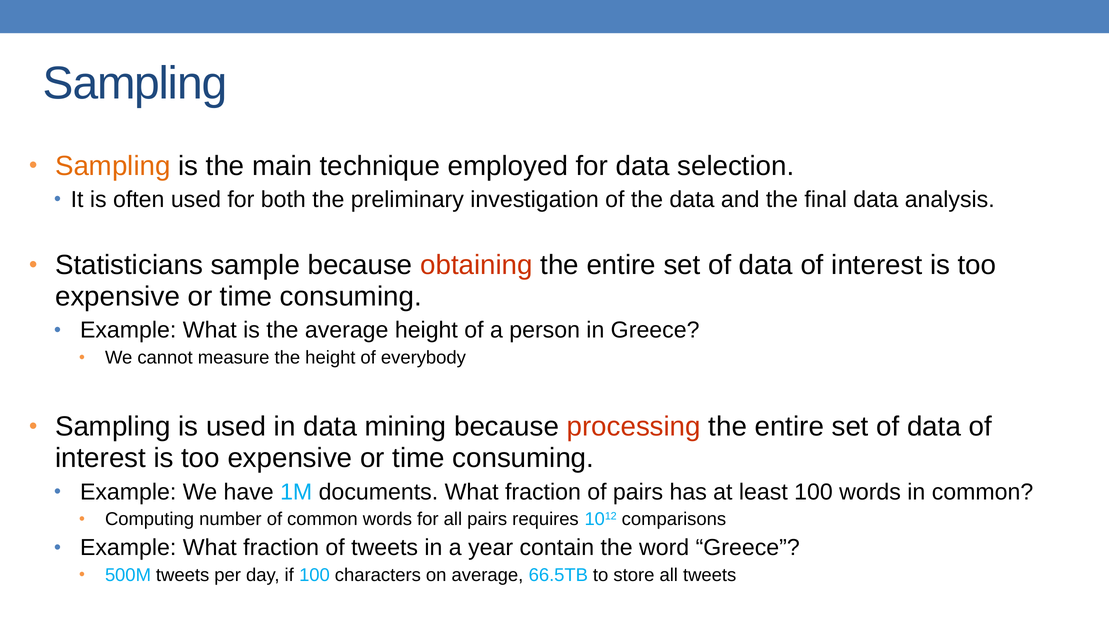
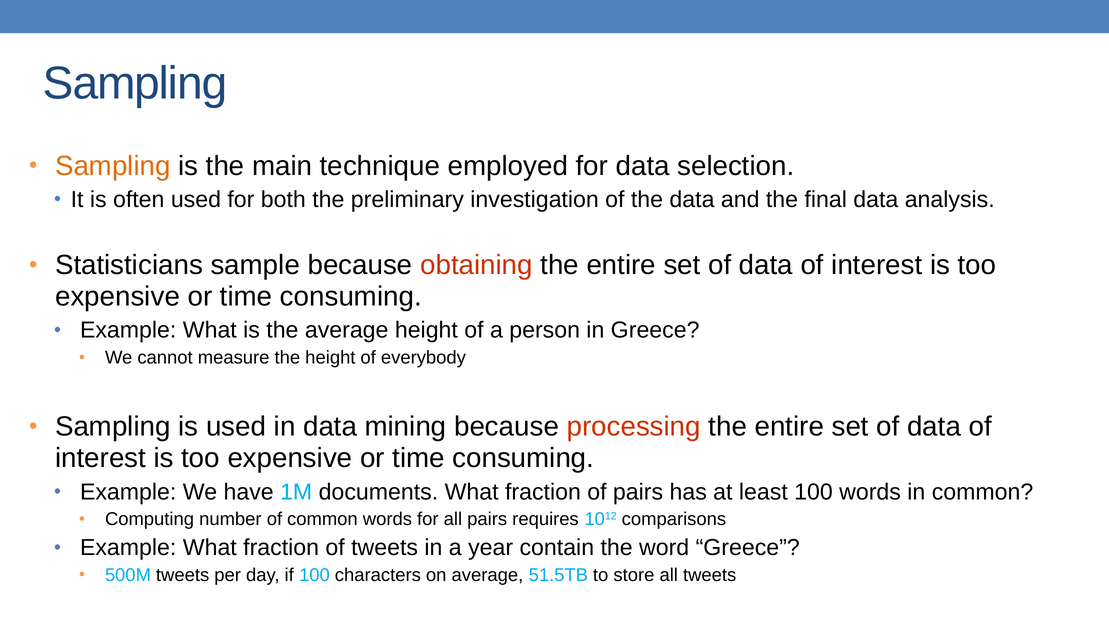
66.5TB: 66.5TB -> 51.5TB
